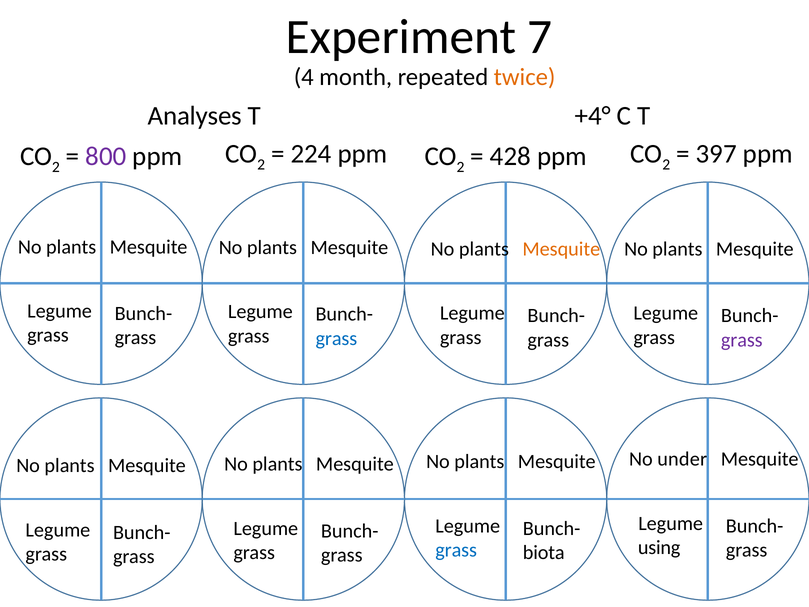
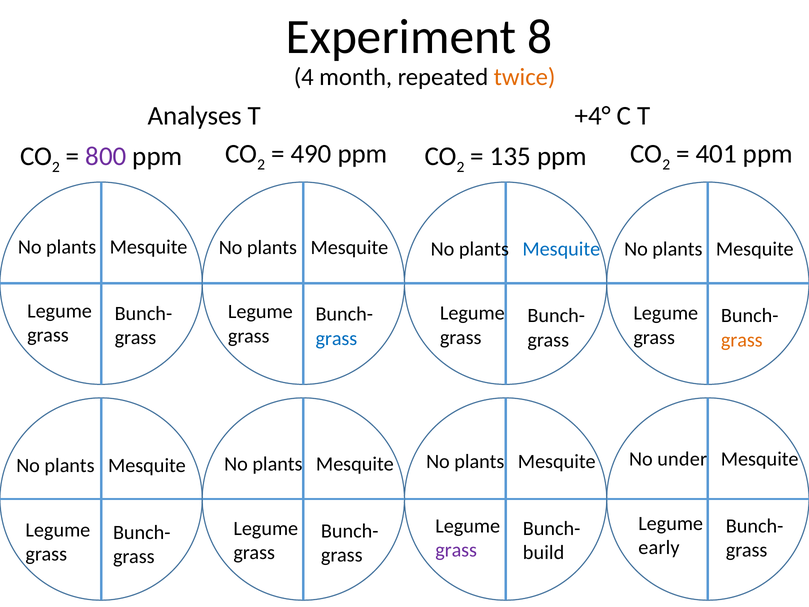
7: 7 -> 8
224: 224 -> 490
397: 397 -> 401
428: 428 -> 135
Mesquite at (561, 249) colour: orange -> blue
grass at (742, 340) colour: purple -> orange
using: using -> early
grass at (456, 550) colour: blue -> purple
biota: biota -> build
